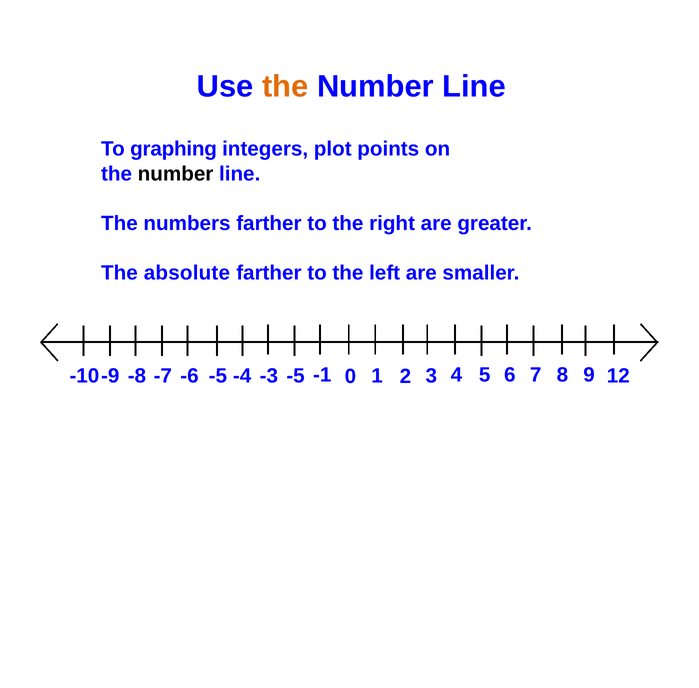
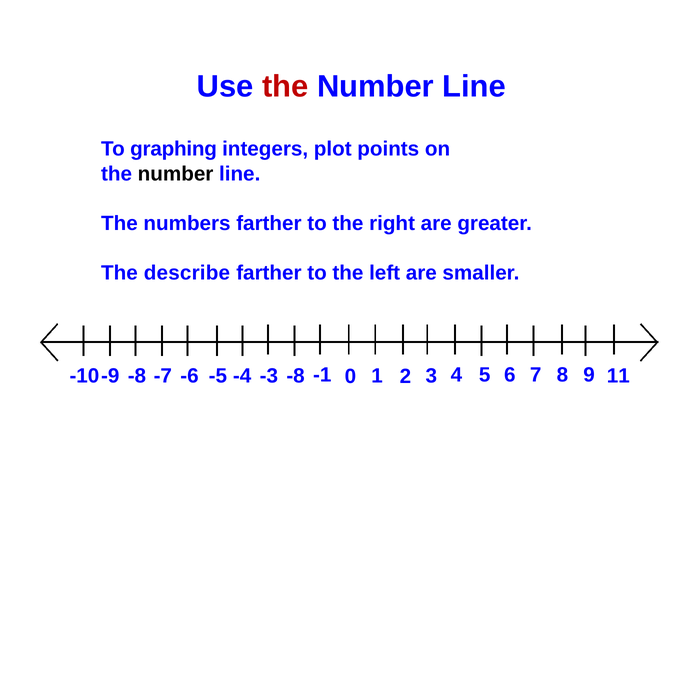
the at (285, 86) colour: orange -> red
absolute: absolute -> describe
-5 at (296, 376): -5 -> -8
12: 12 -> 11
